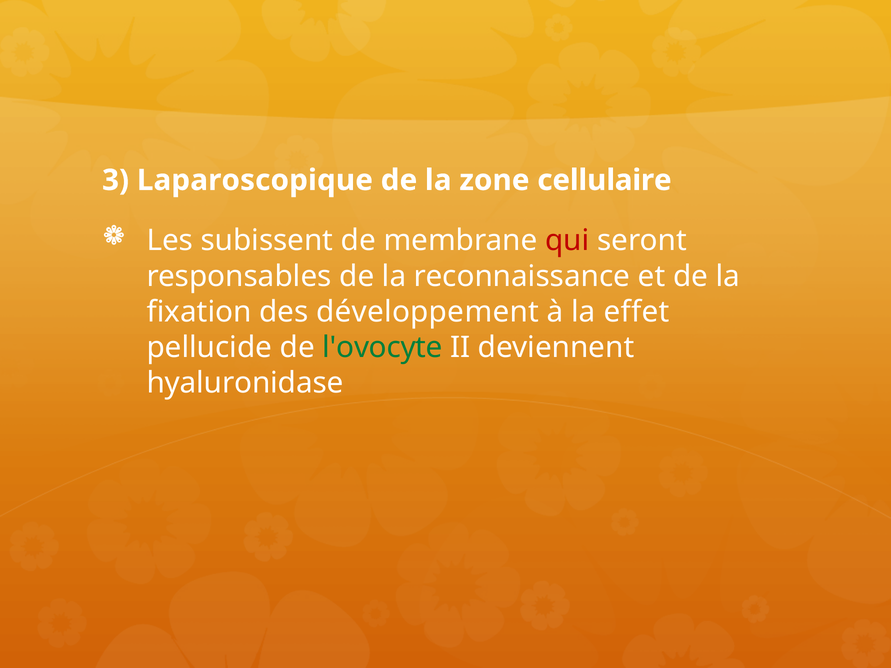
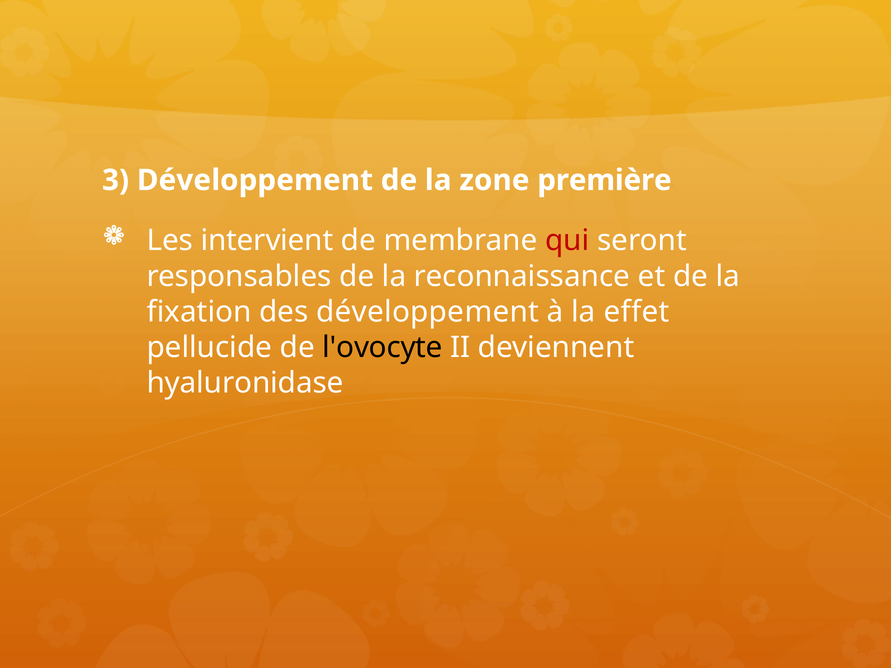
3 Laparoscopique: Laparoscopique -> Développement
cellulaire: cellulaire -> première
subissent: subissent -> intervient
l'ovocyte colour: green -> black
